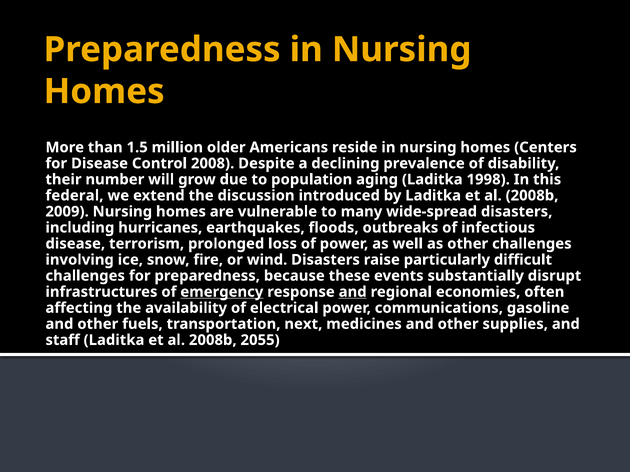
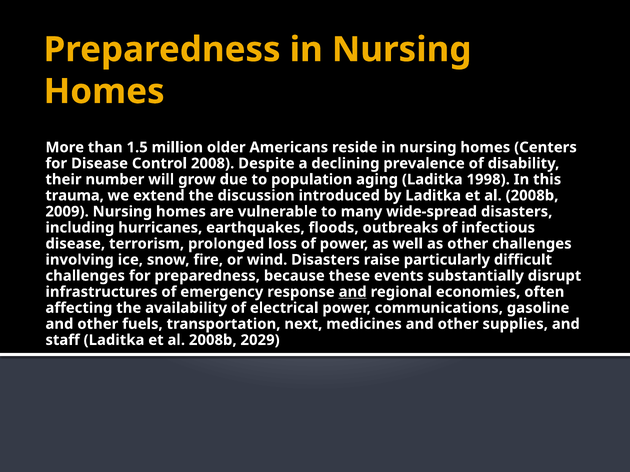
federal: federal -> trauma
emergency underline: present -> none
2055: 2055 -> 2029
